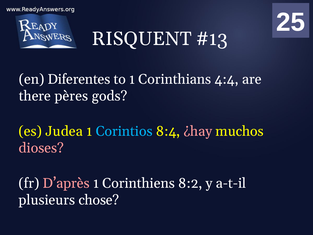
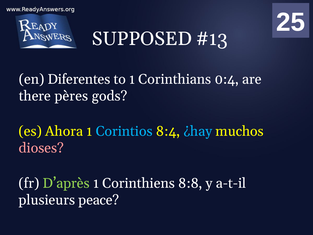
RISQUENT: RISQUENT -> SUPPOSED
4:4: 4:4 -> 0:4
Judea: Judea -> Ahora
¿hay colour: pink -> light blue
D’après colour: pink -> light green
8:2: 8:2 -> 8:8
chose: chose -> peace
